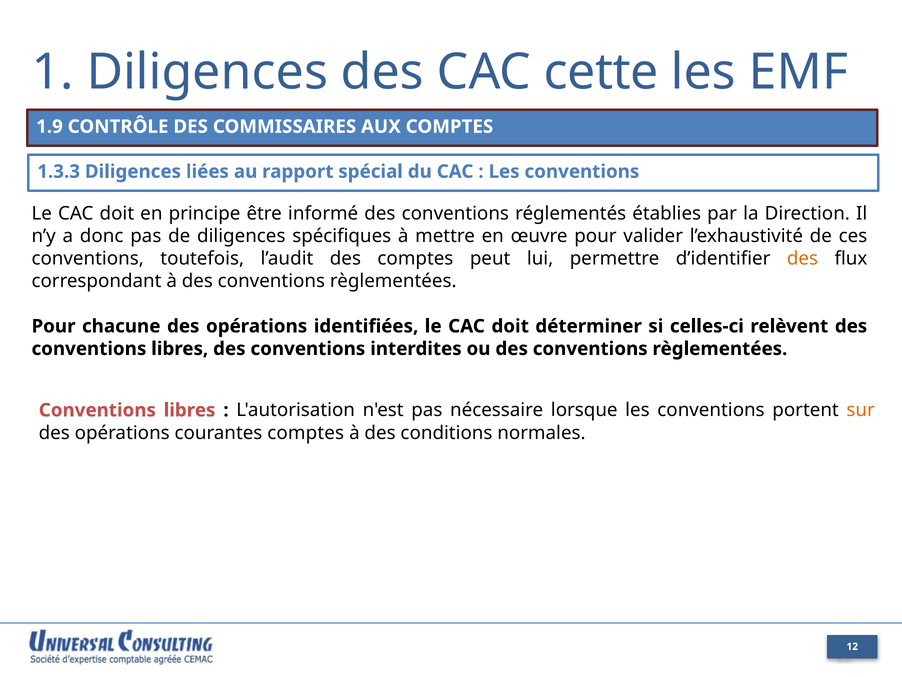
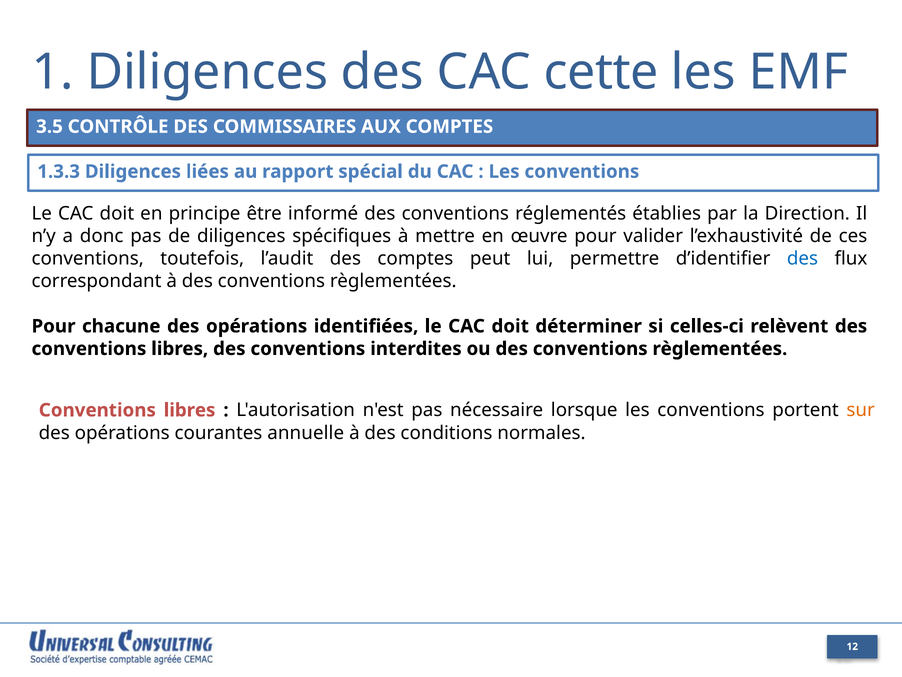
1.9: 1.9 -> 3.5
des at (802, 258) colour: orange -> blue
courantes comptes: comptes -> annuelle
